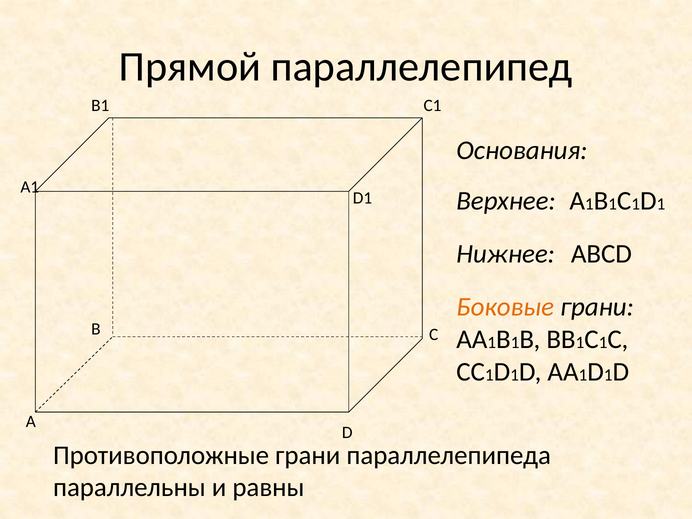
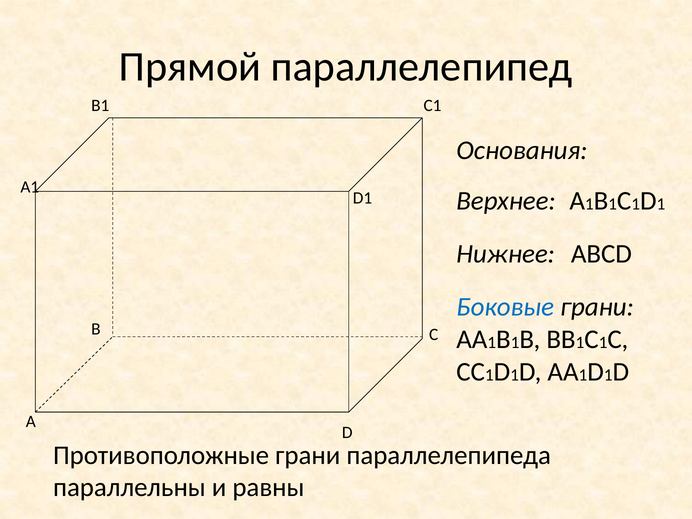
Боковые colour: orange -> blue
